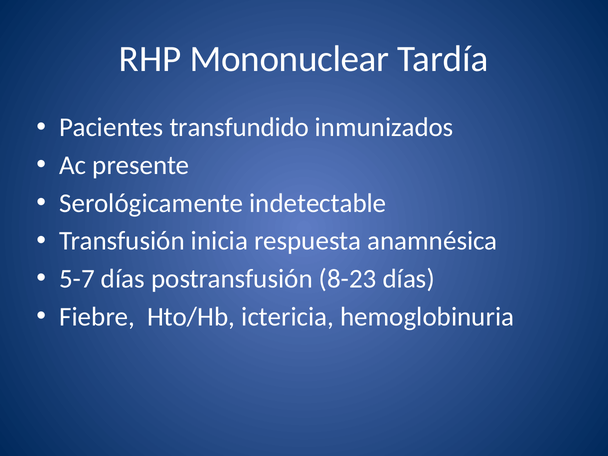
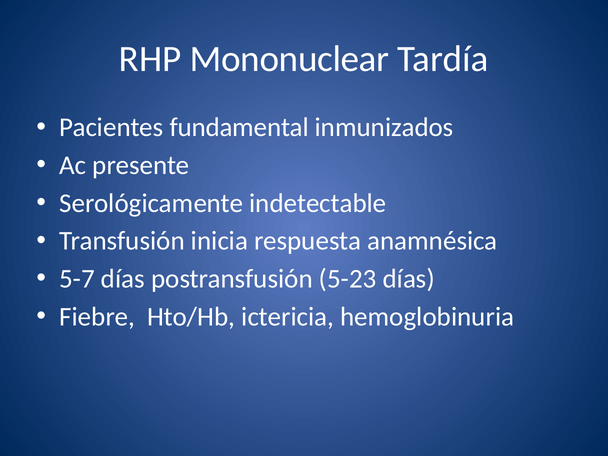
transfundido: transfundido -> fundamental
8-23: 8-23 -> 5-23
